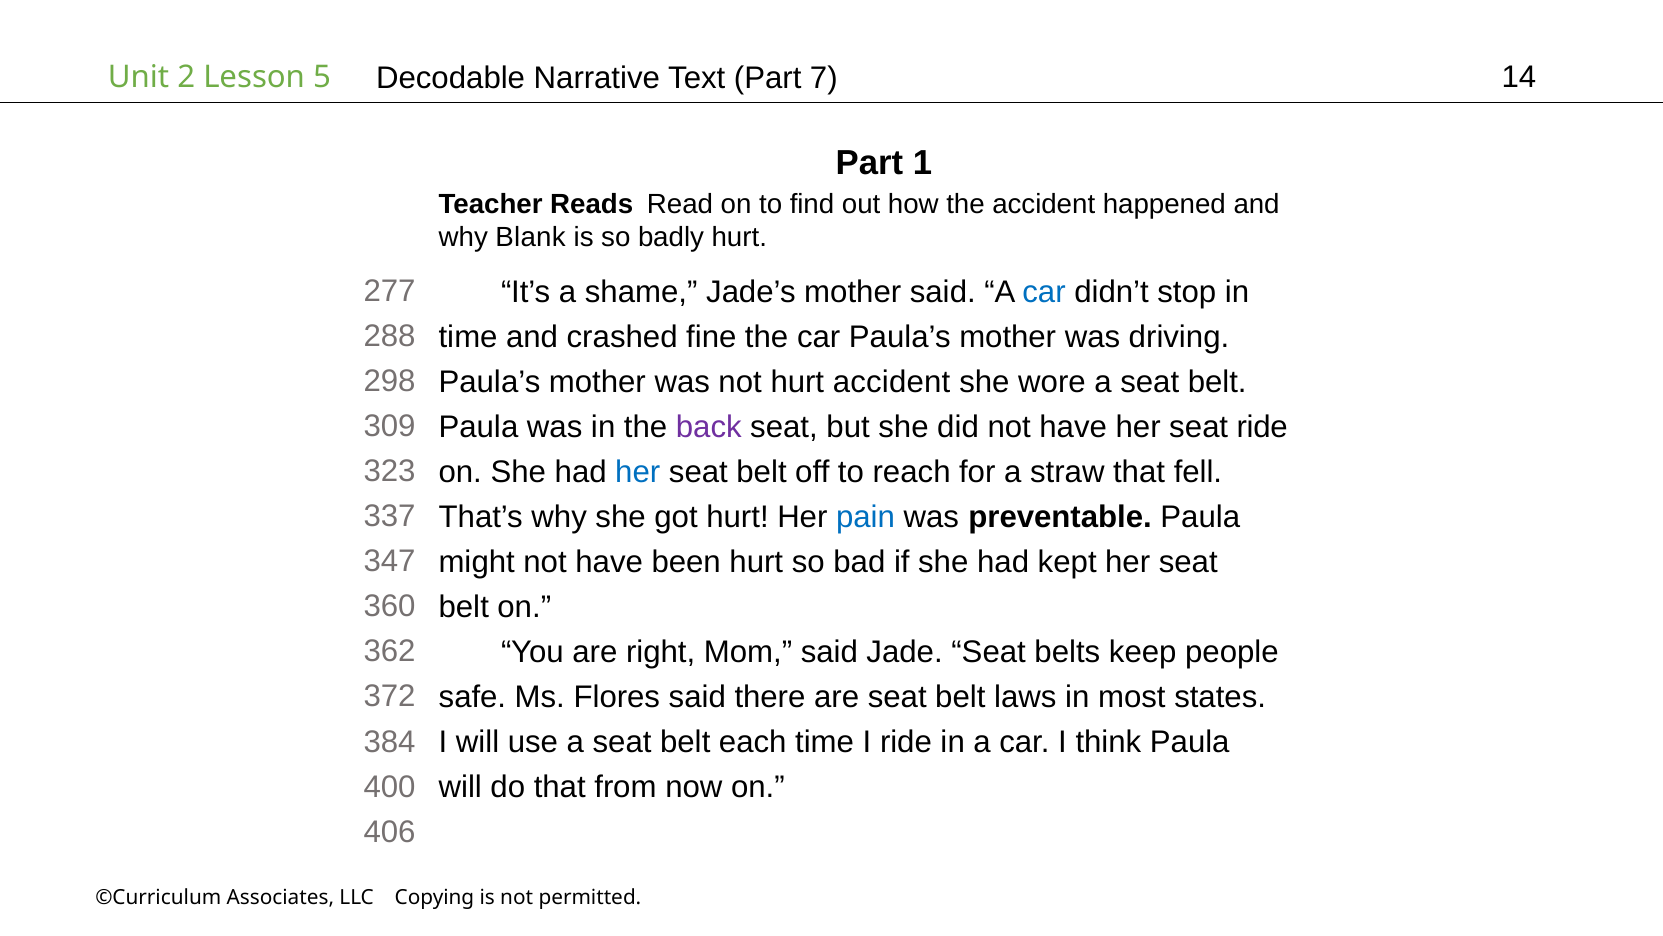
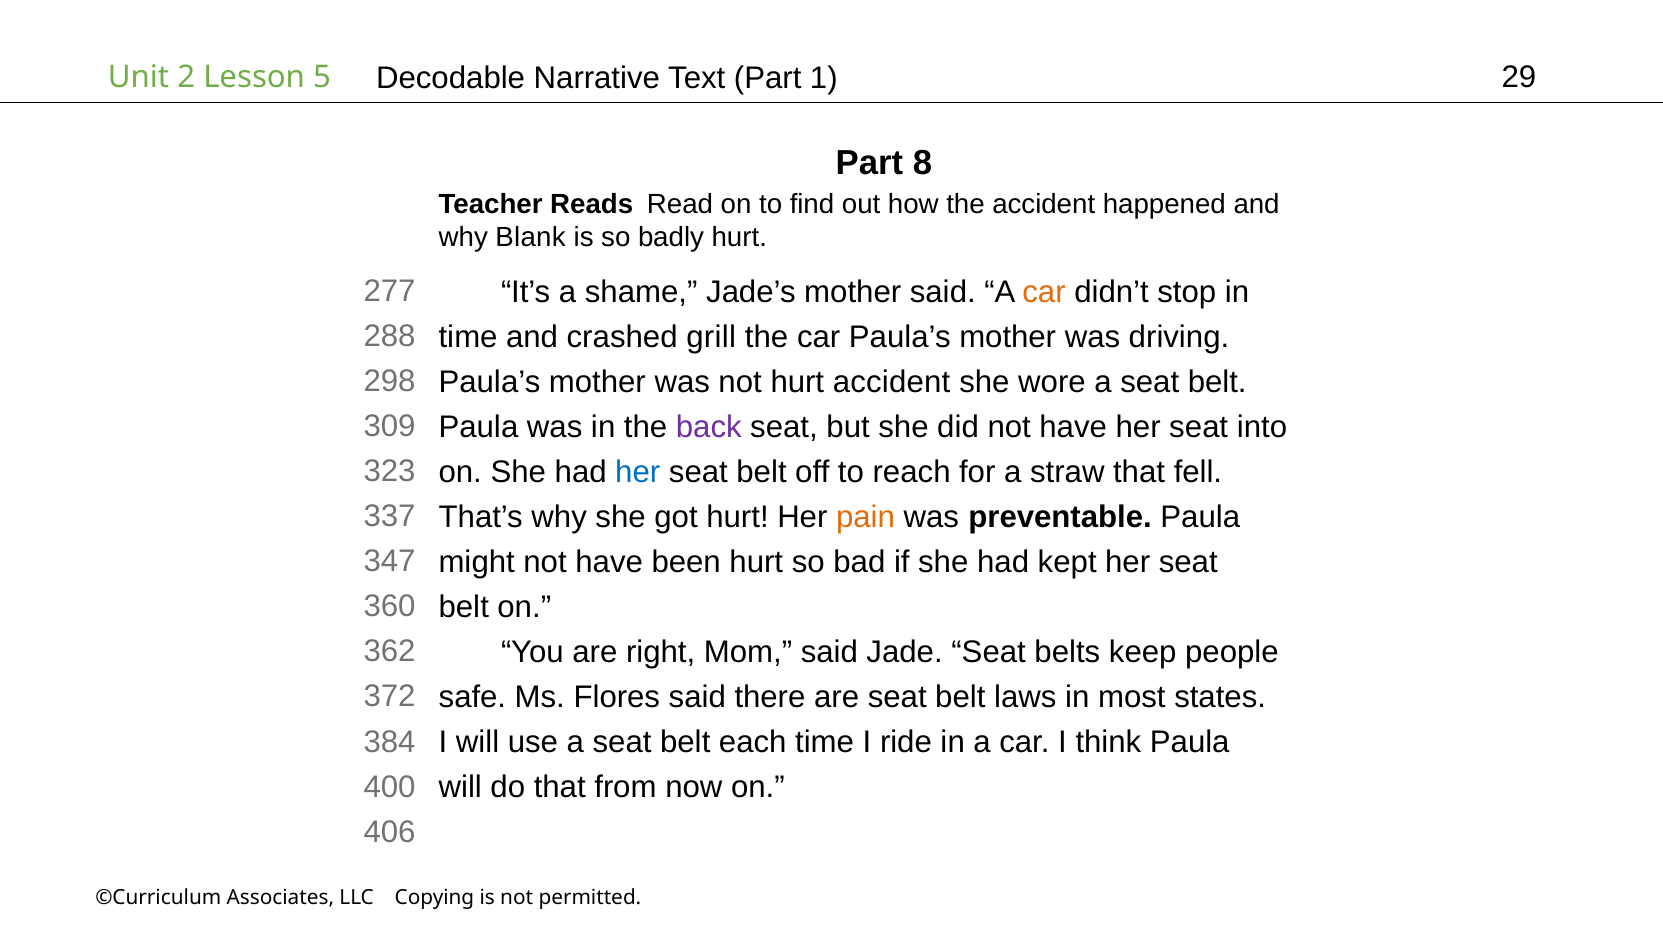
7: 7 -> 1
14: 14 -> 29
1: 1 -> 8
car at (1044, 292) colour: blue -> orange
fine: fine -> grill
seat ride: ride -> into
pain colour: blue -> orange
